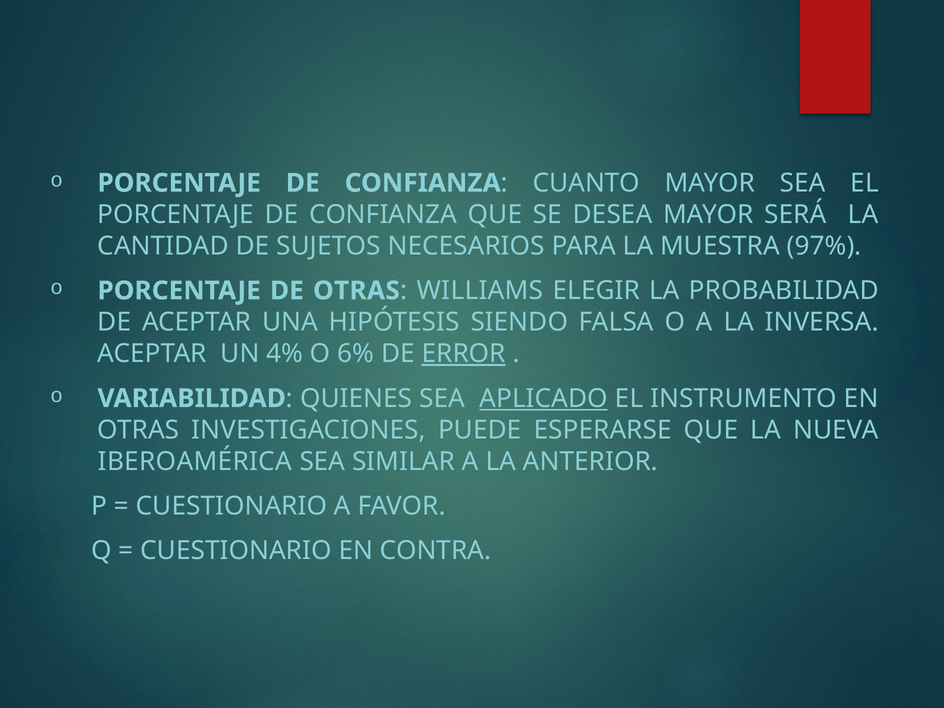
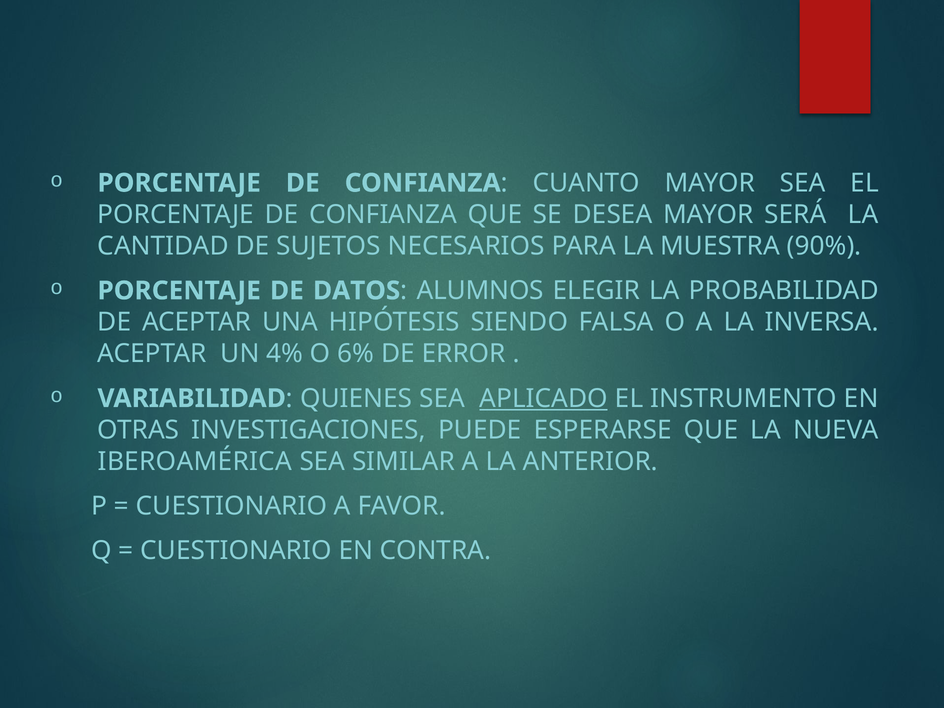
97%: 97% -> 90%
DE OTRAS: OTRAS -> DATOS
WILLIAMS: WILLIAMS -> ALUMNOS
ERROR underline: present -> none
